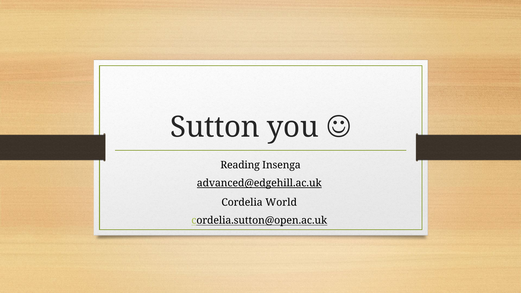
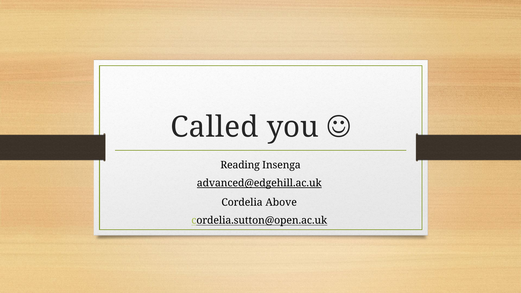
Sutton: Sutton -> Called
World: World -> Above
